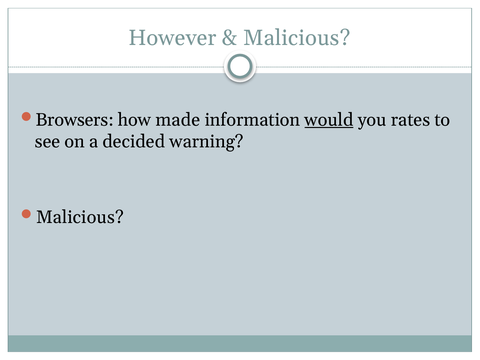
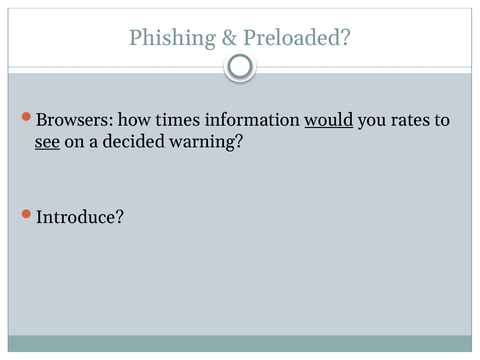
However: However -> Phishing
Malicious at (297, 38): Malicious -> Preloaded
made: made -> times
see underline: none -> present
Malicious at (80, 217): Malicious -> Introduce
